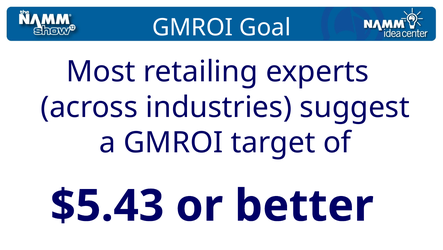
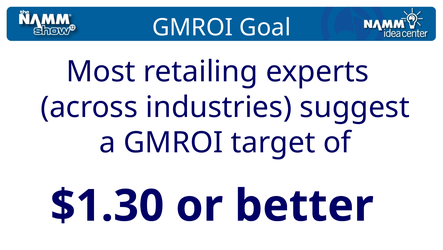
$5.43: $5.43 -> $1.30
